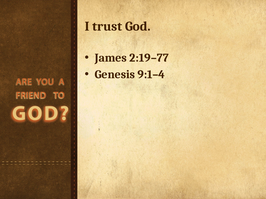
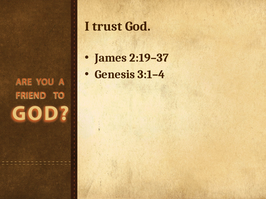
2:19–77: 2:19–77 -> 2:19–37
9:1–4: 9:1–4 -> 3:1–4
